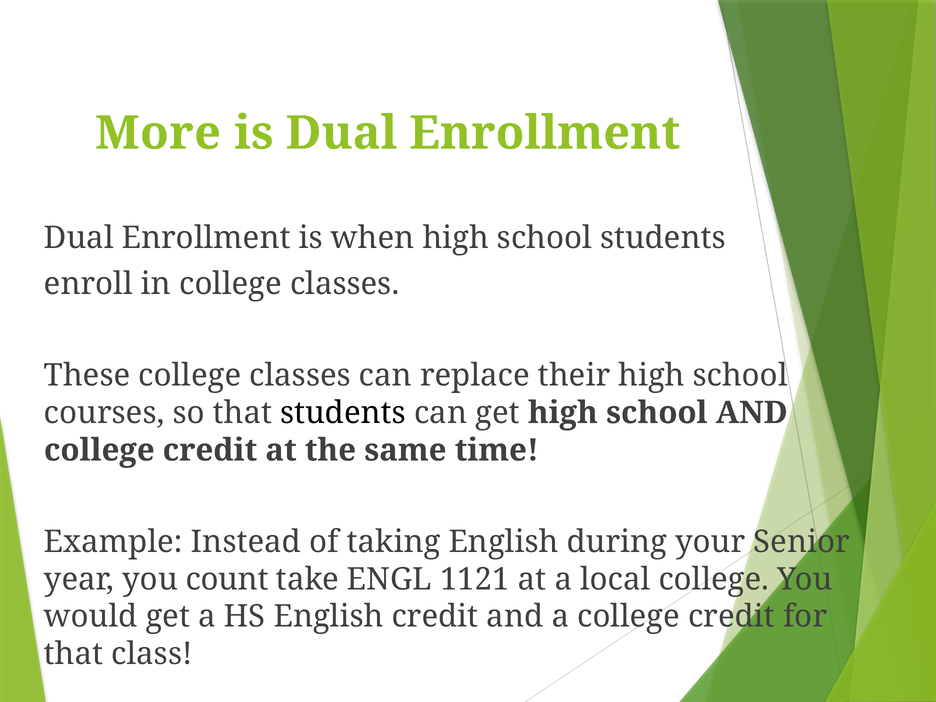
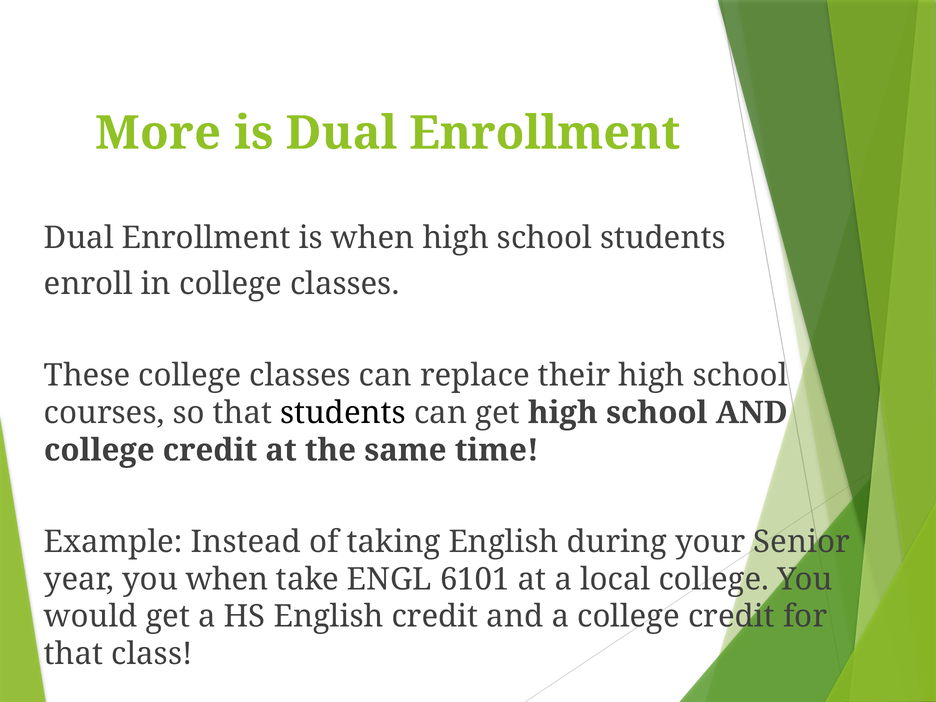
you count: count -> when
1121: 1121 -> 6101
